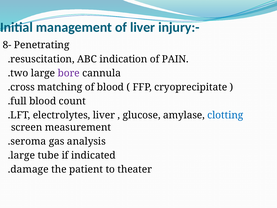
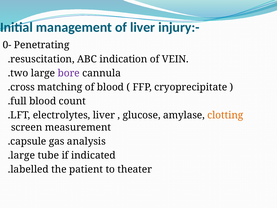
8-: 8- -> 0-
PAIN: PAIN -> VEIN
clotting colour: blue -> orange
.seroma: .seroma -> .capsule
.damage: .damage -> .labelled
